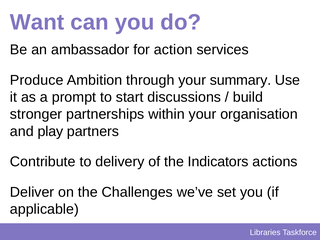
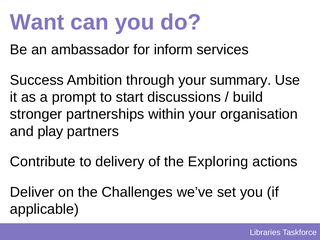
action: action -> inform
Produce: Produce -> Success
Indicators: Indicators -> Exploring
